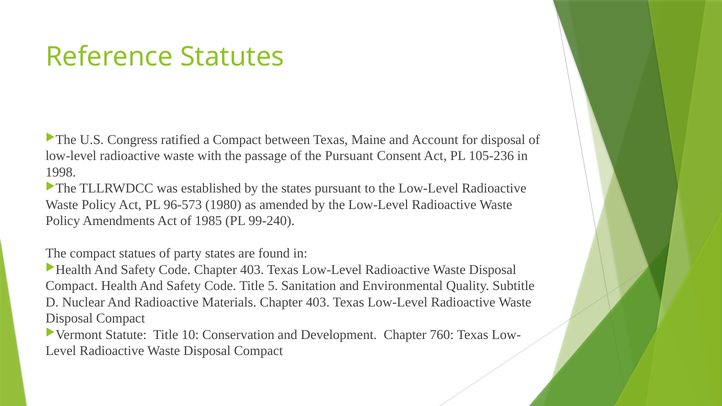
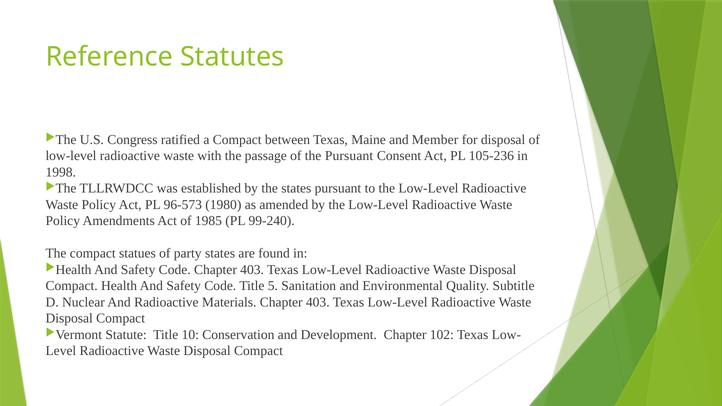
Account: Account -> Member
760: 760 -> 102
